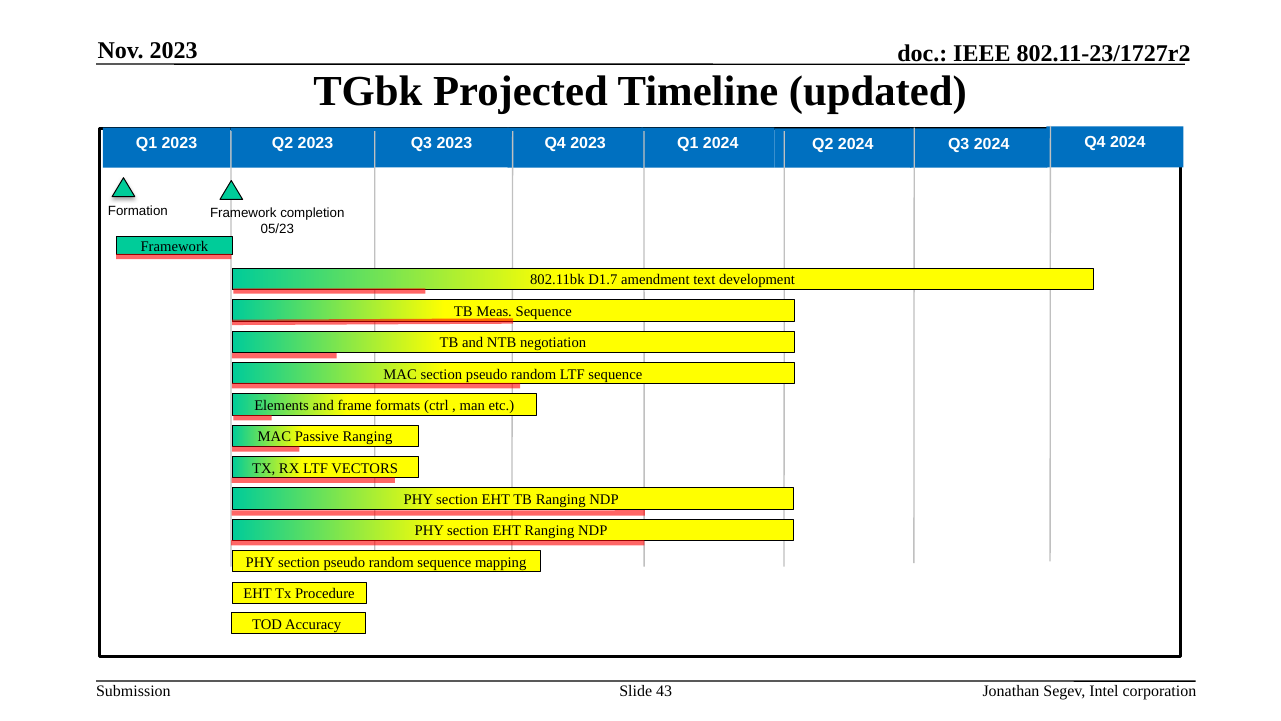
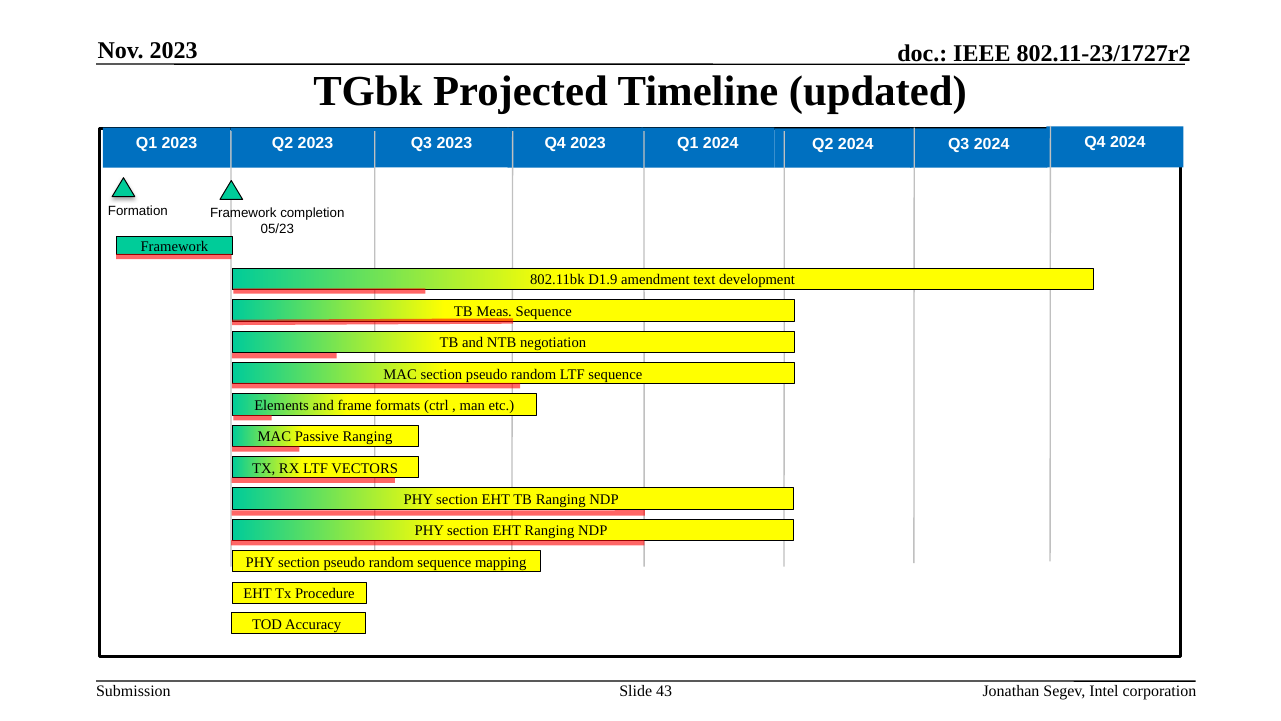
D1.7: D1.7 -> D1.9
